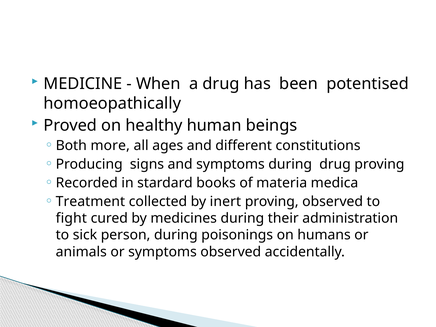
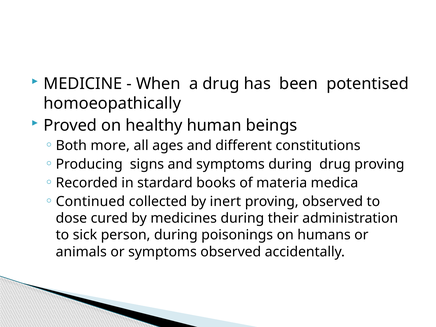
Treatment: Treatment -> Continued
fight: fight -> dose
